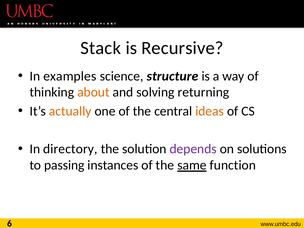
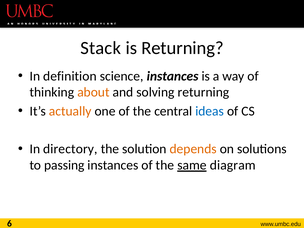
is Recursive: Recursive -> Returning
examples: examples -> definition
science structure: structure -> instances
ideas colour: orange -> blue
depends colour: purple -> orange
function: function -> diagram
